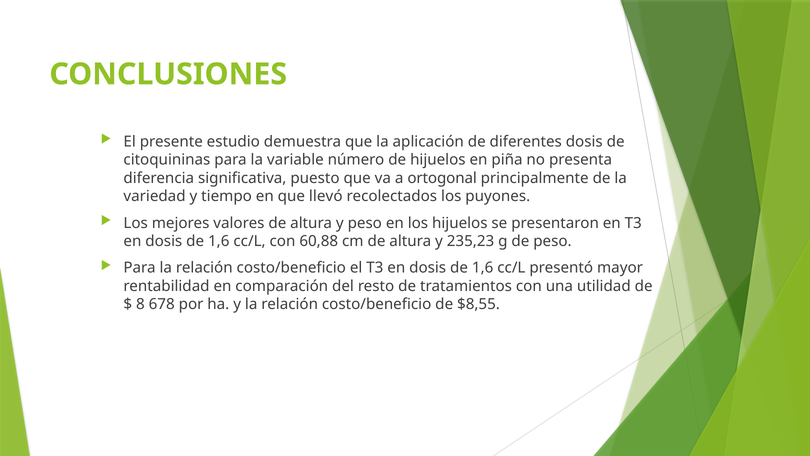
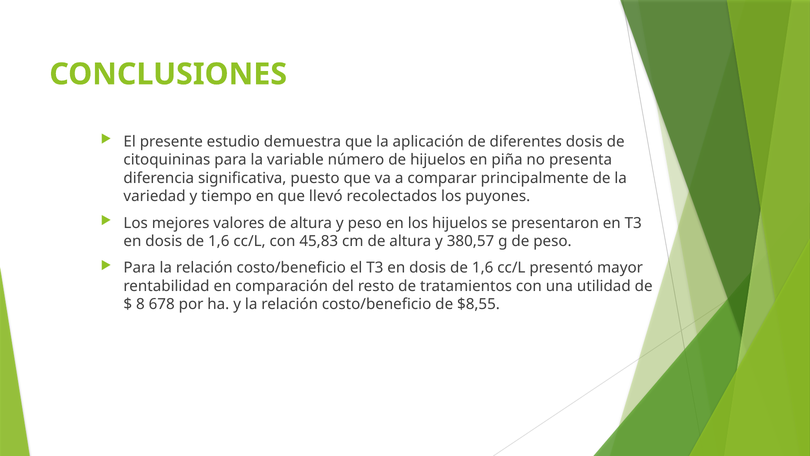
ortogonal: ortogonal -> comparar
60,88: 60,88 -> 45,83
235,23: 235,23 -> 380,57
